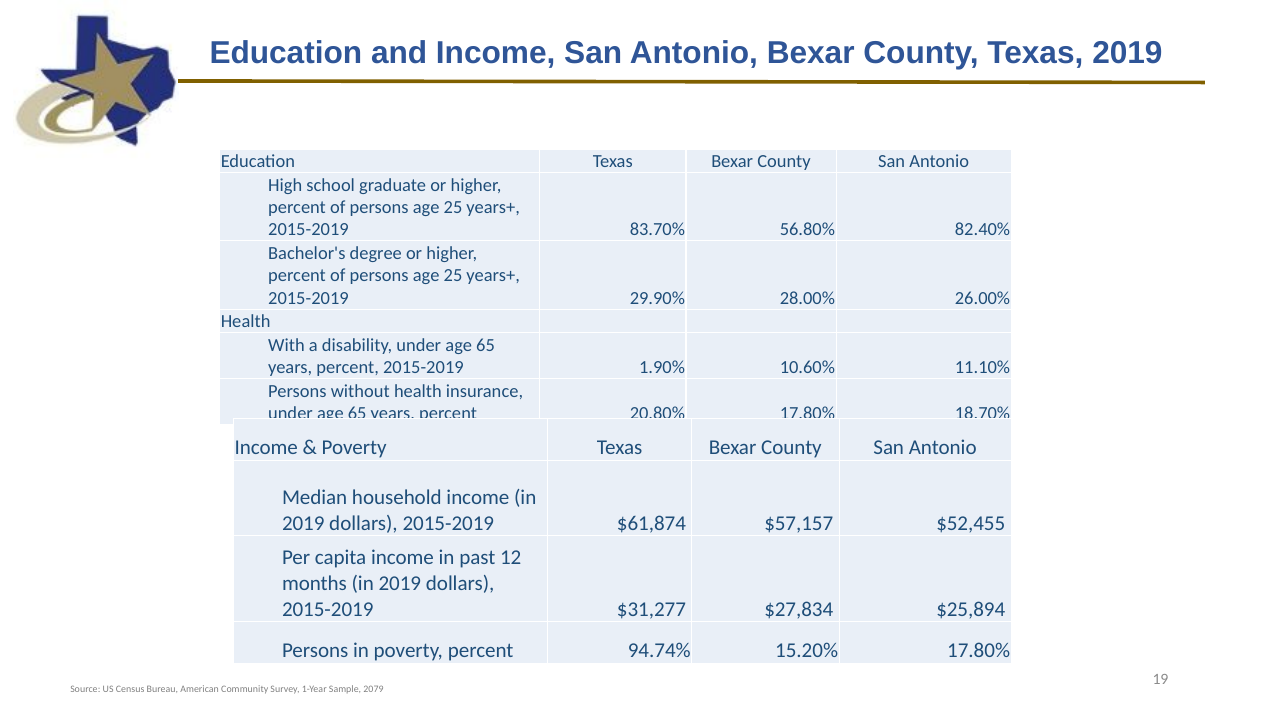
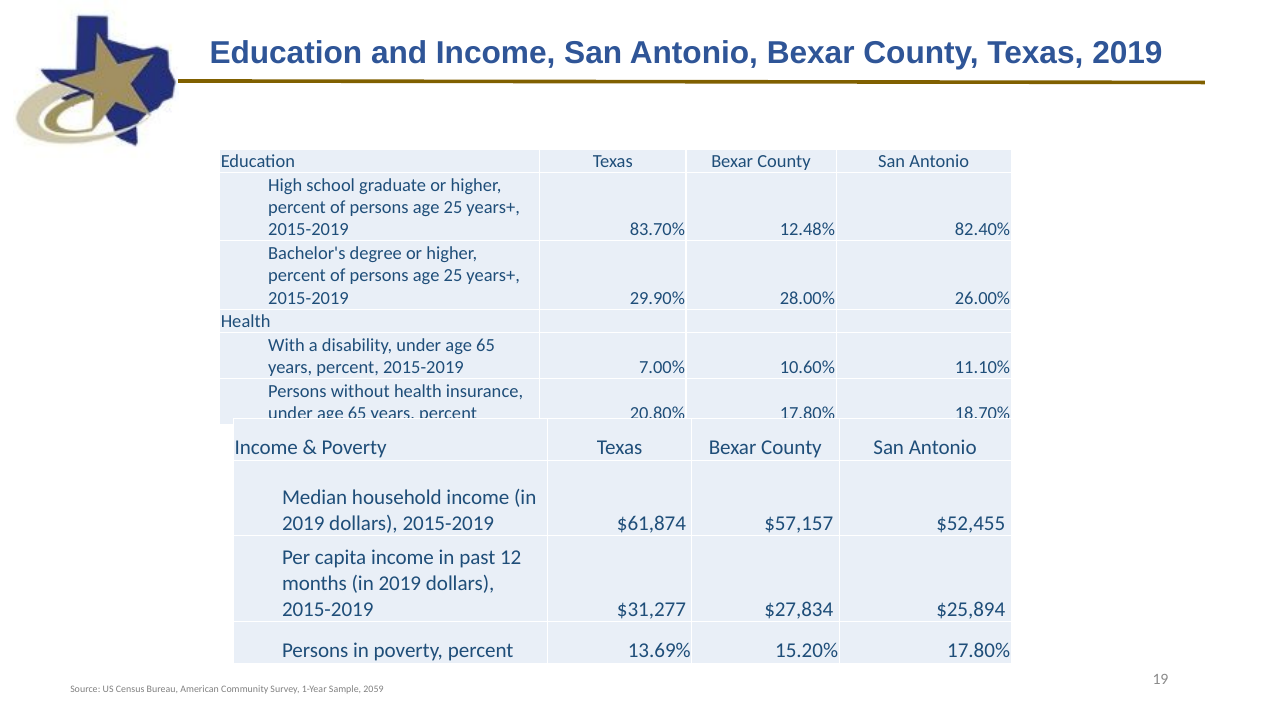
56.80%: 56.80% -> 12.48%
1.90%: 1.90% -> 7.00%
94.74%: 94.74% -> 13.69%
2079: 2079 -> 2059
